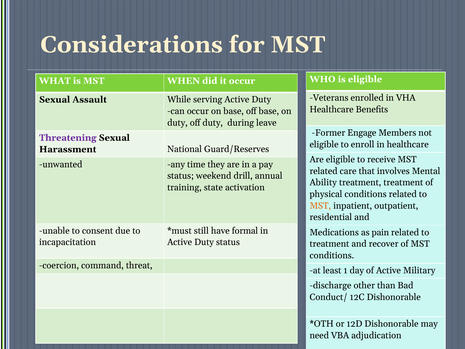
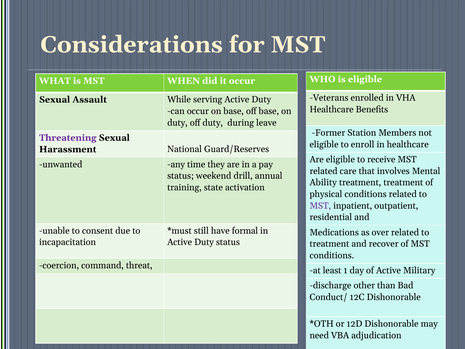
Engage: Engage -> Station
MST at (320, 206) colour: orange -> purple
pain: pain -> over
